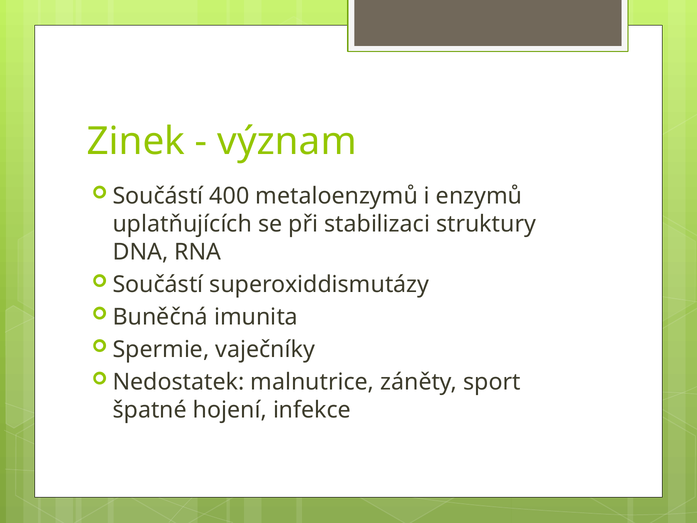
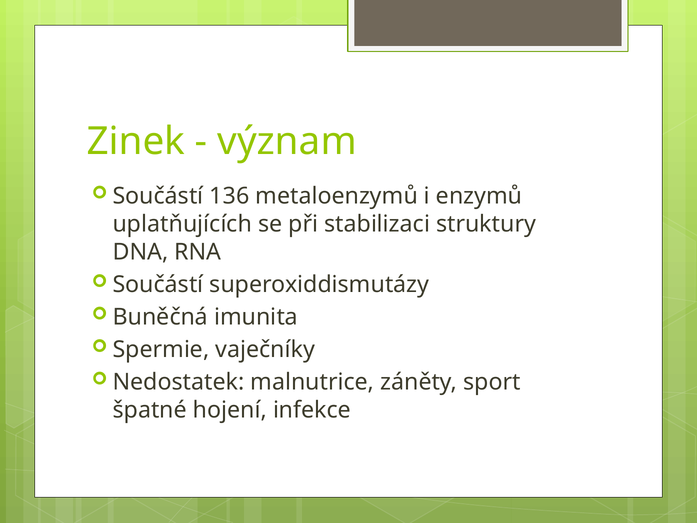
400: 400 -> 136
